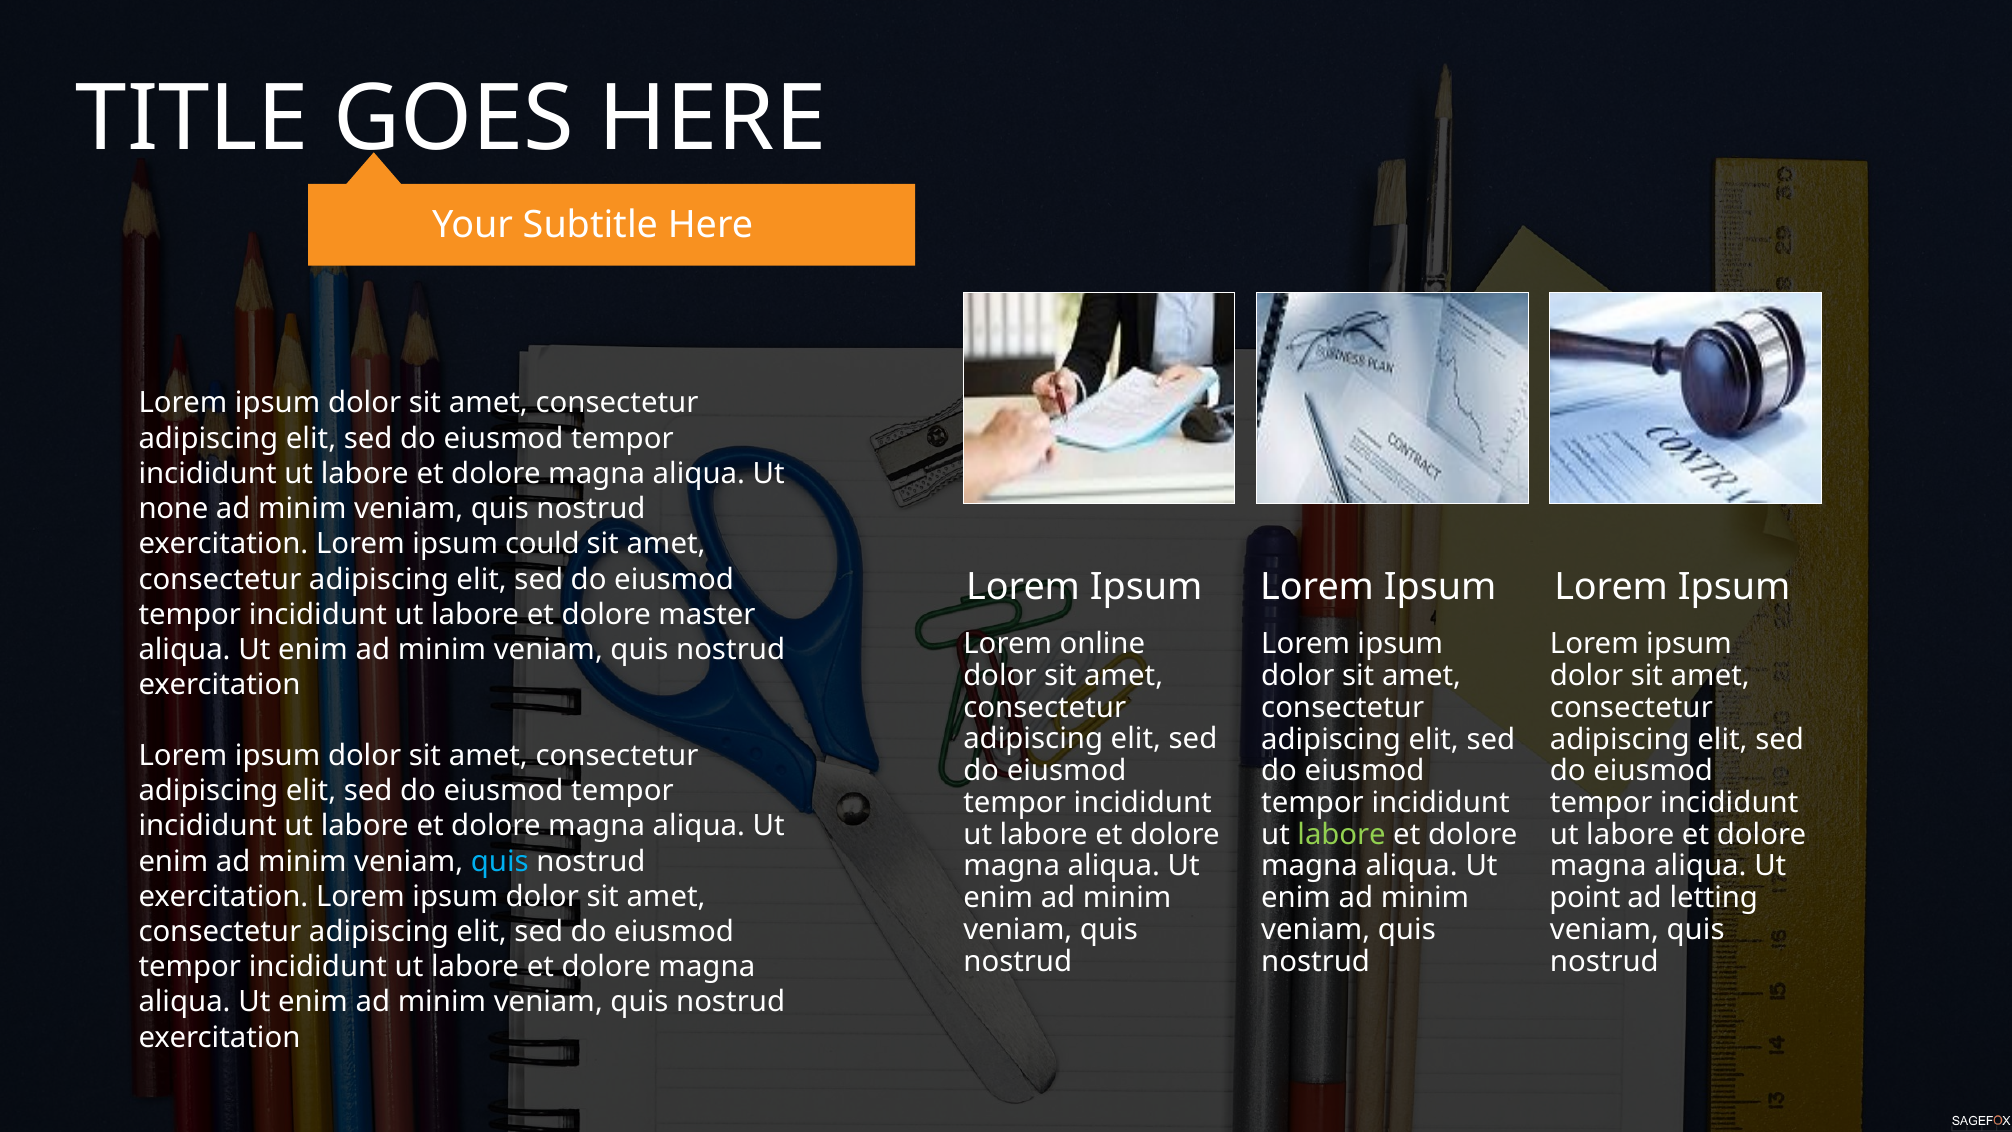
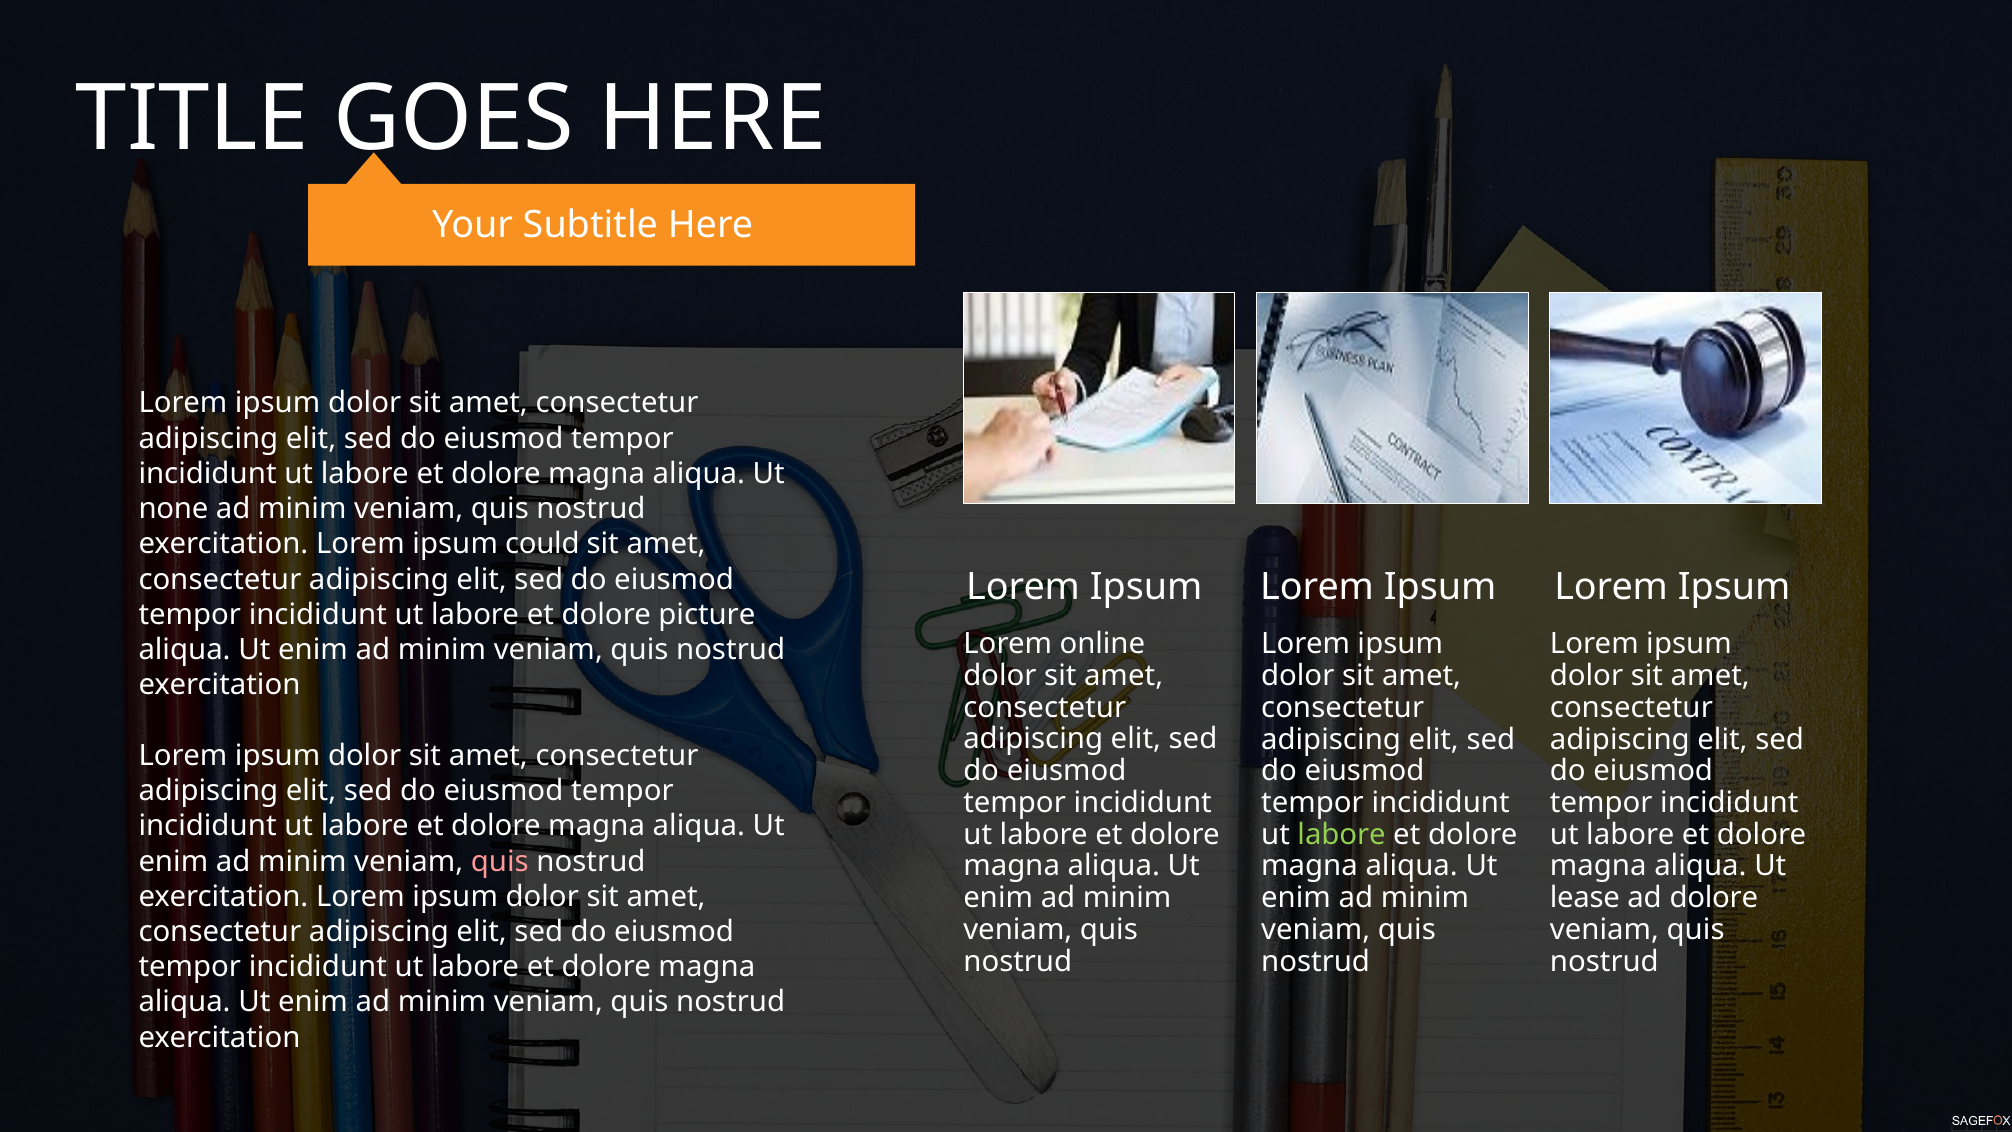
master: master -> picture
quis at (500, 861) colour: light blue -> pink
point: point -> lease
ad letting: letting -> dolore
